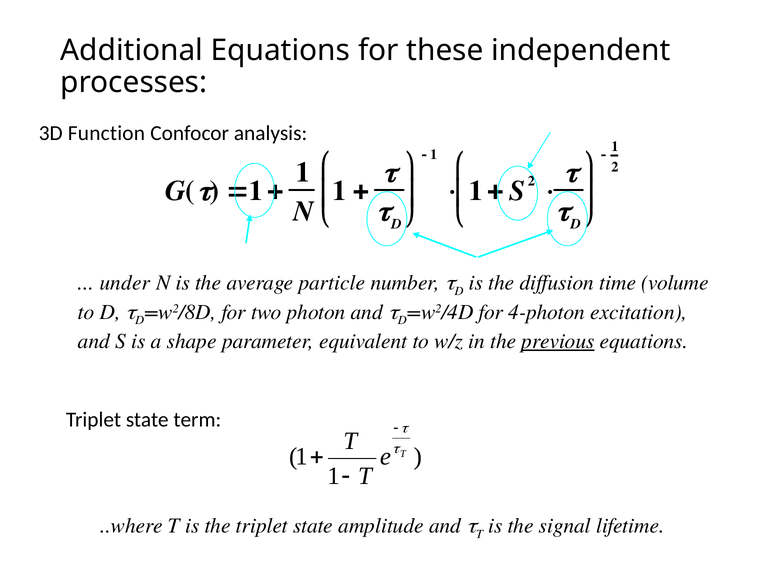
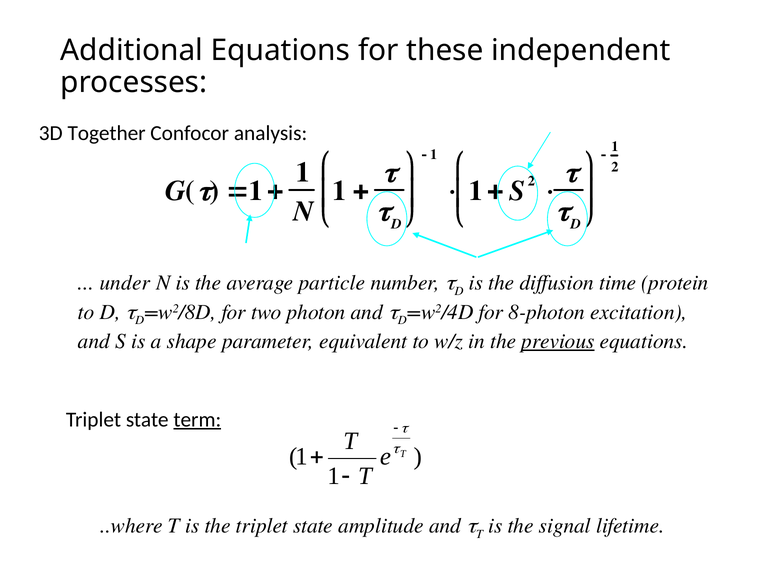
Function: Function -> Together
volume: volume -> protein
4-photon: 4-photon -> 8-photon
term underline: none -> present
